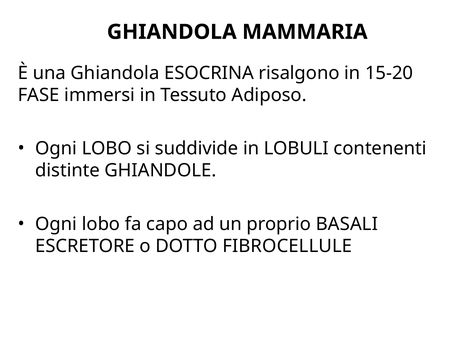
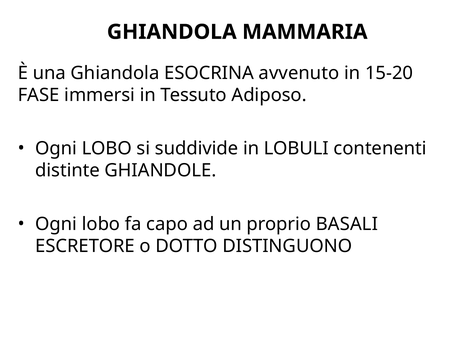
risalgono: risalgono -> avvenuto
FIBROCELLULE: FIBROCELLULE -> DISTINGUONO
